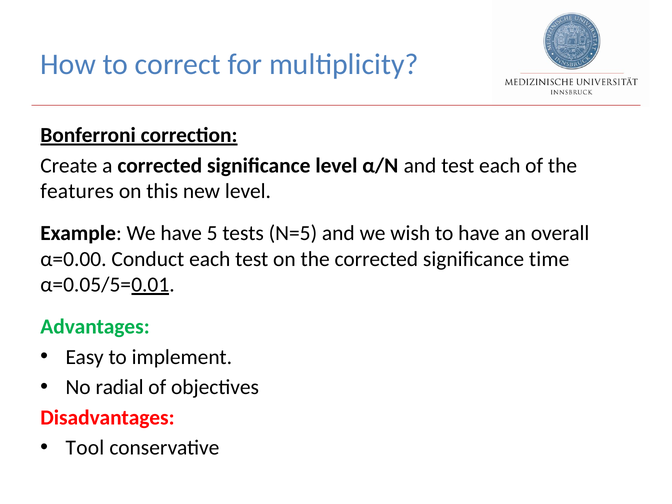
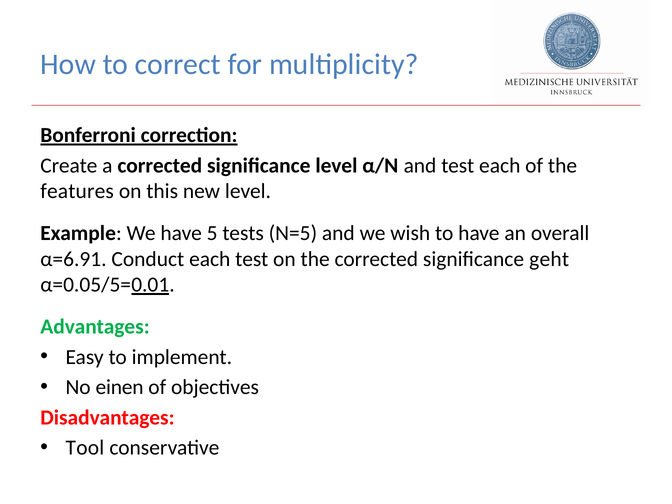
α=0.00: α=0.00 -> α=6.91
time: time -> geht
radial: radial -> einen
